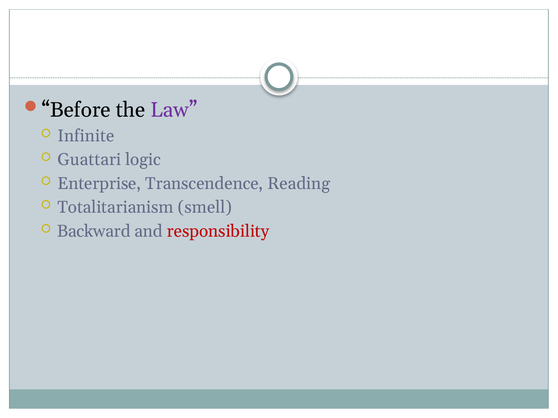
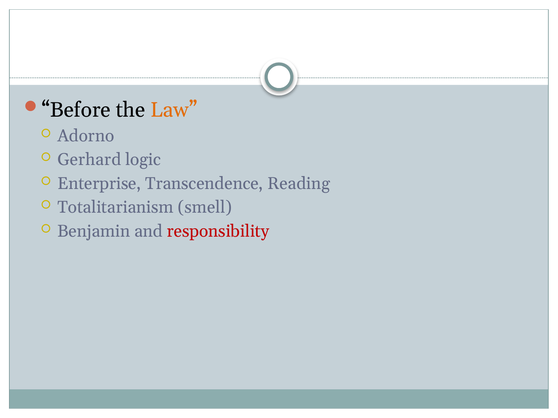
Law colour: purple -> orange
Infinite: Infinite -> Adorno
Guattari: Guattari -> Gerhard
Backward: Backward -> Benjamin
